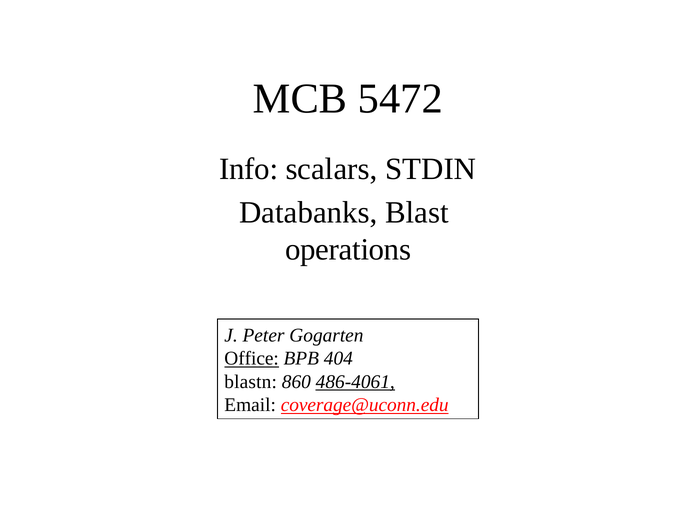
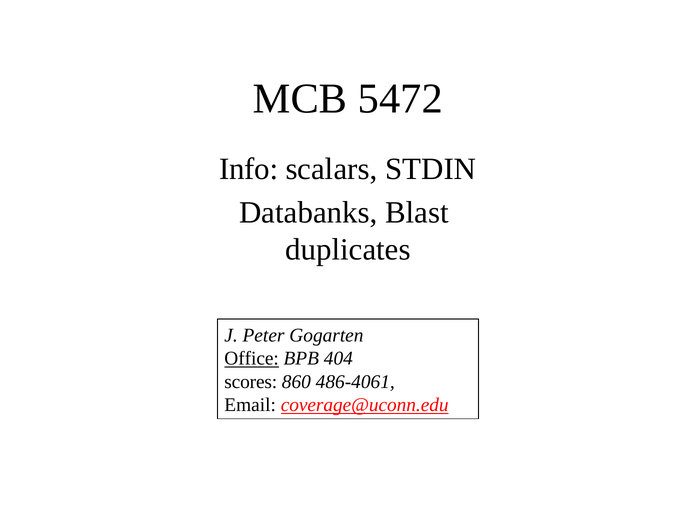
operations: operations -> duplicates
blastn: blastn -> scores
486-4061 underline: present -> none
